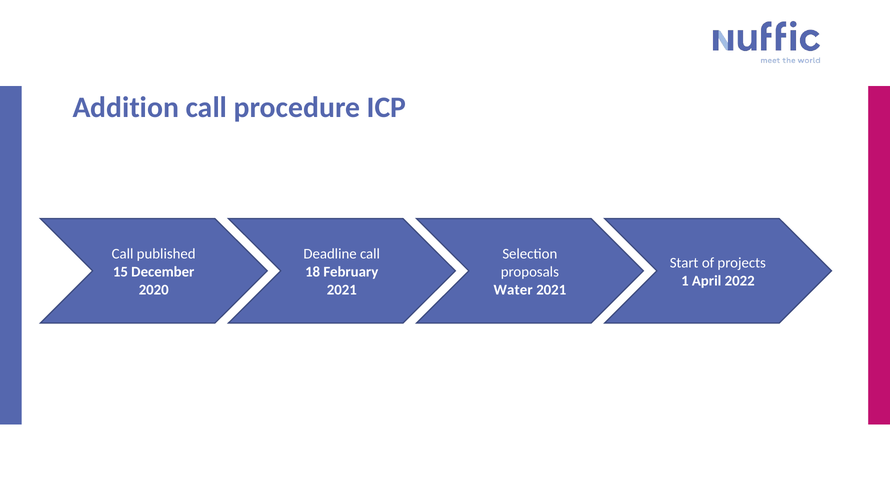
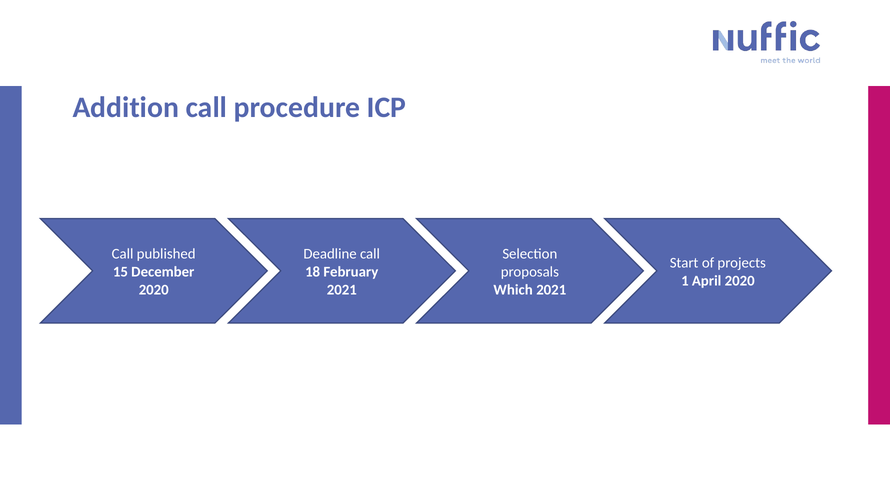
April 2022: 2022 -> 2020
Water: Water -> Which
